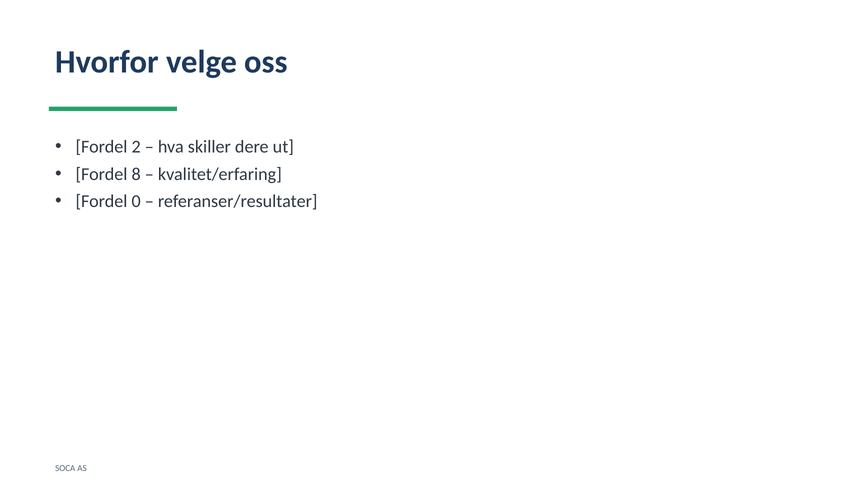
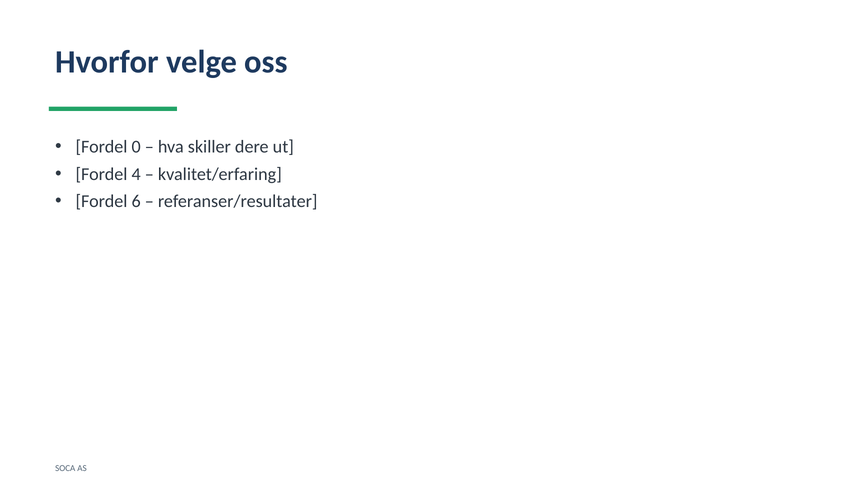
2: 2 -> 0
8: 8 -> 4
0: 0 -> 6
